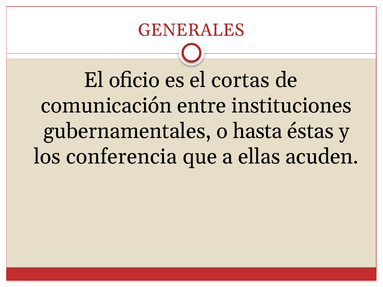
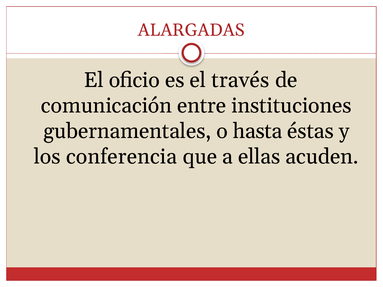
GENERALES: GENERALES -> ALARGADAS
cortas: cortas -> través
